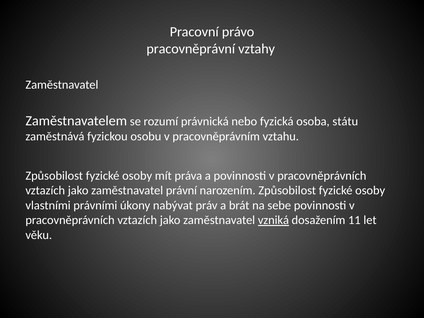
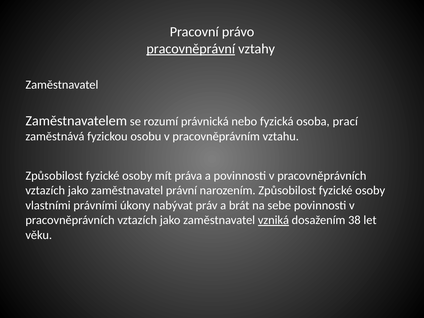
pracovněprávní underline: none -> present
státu: státu -> prací
11: 11 -> 38
